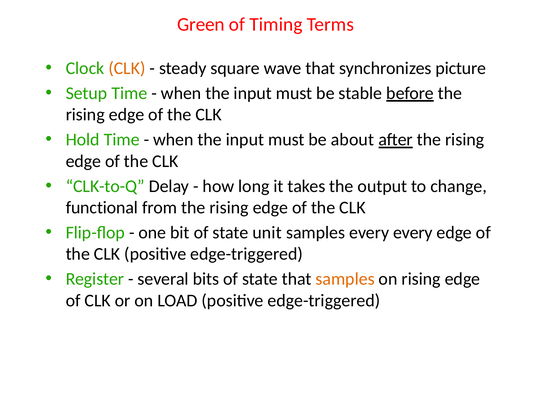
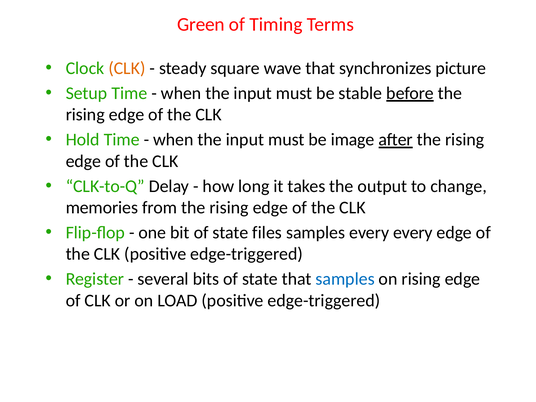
about: about -> image
functional: functional -> memories
unit: unit -> files
samples at (345, 279) colour: orange -> blue
